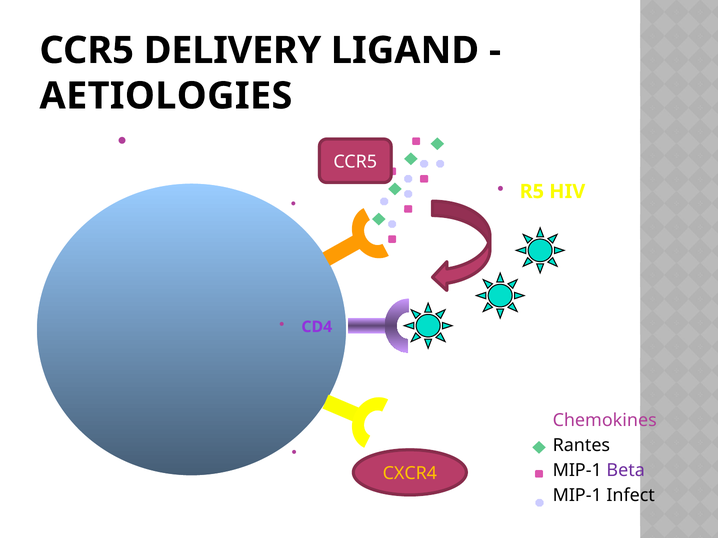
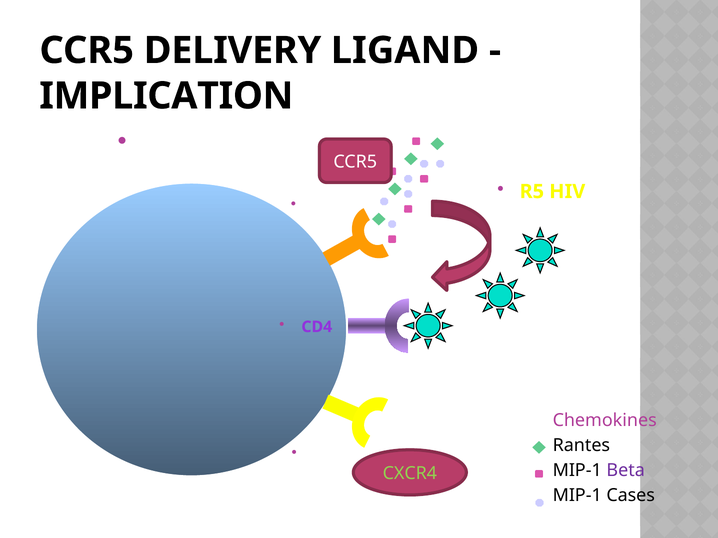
AETIOLOGIES: AETIOLOGIES -> IMPLICATION
CXCR4 at (410, 474) colour: yellow -> light green
Infect: Infect -> Cases
